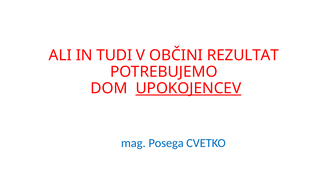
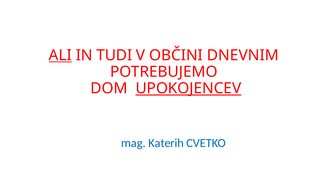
ALI underline: none -> present
REZULTAT: REZULTAT -> DNEVNIM
Posega: Posega -> Katerih
